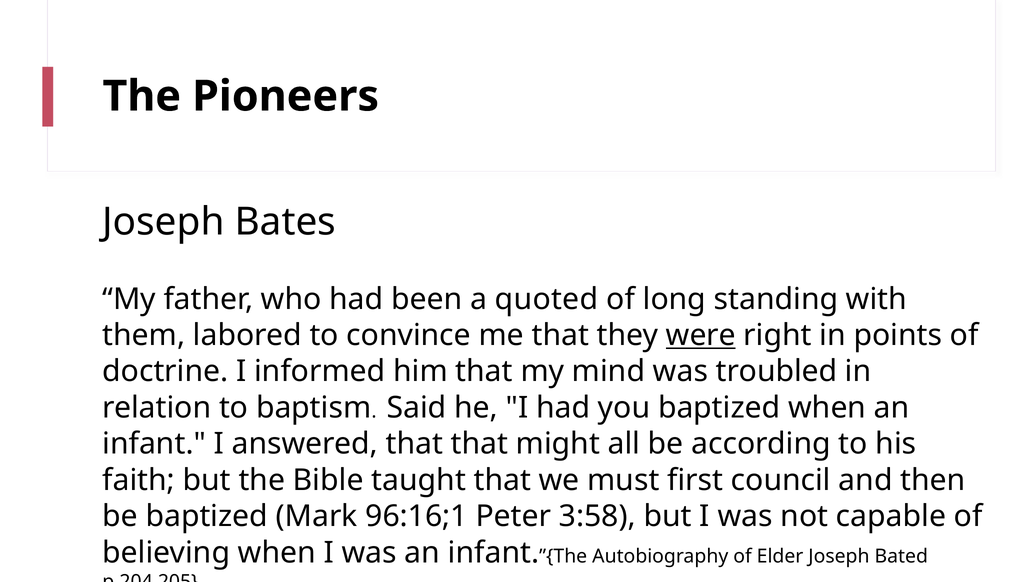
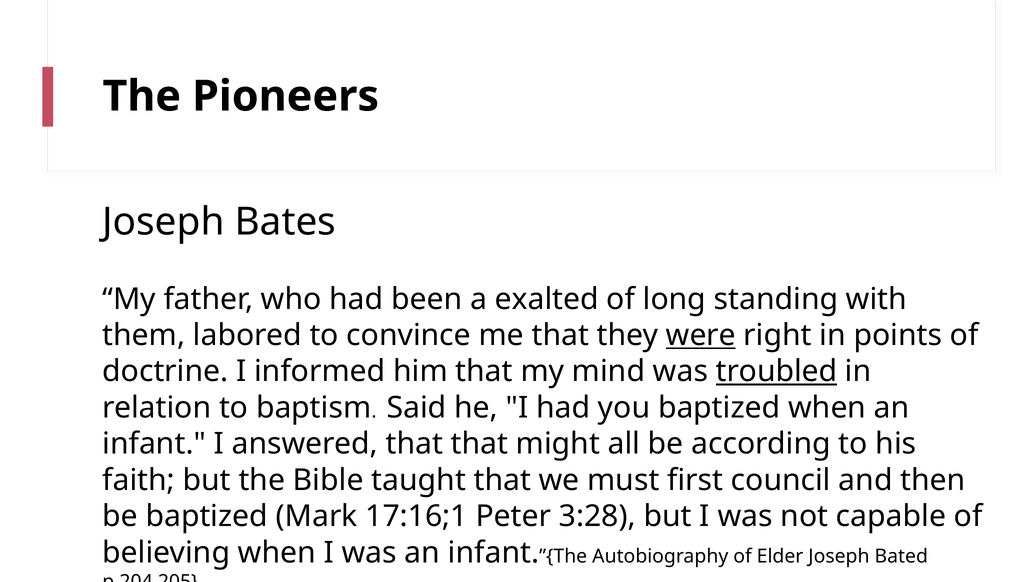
quoted: quoted -> exalted
troubled underline: none -> present
96:16;1: 96:16;1 -> 17:16;1
3:58: 3:58 -> 3:28
